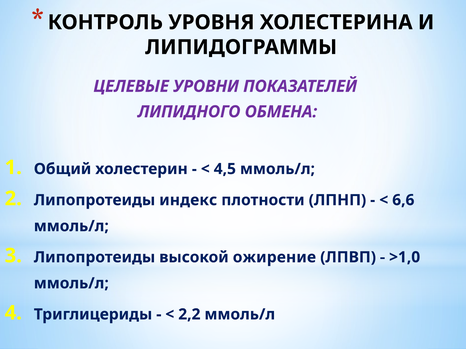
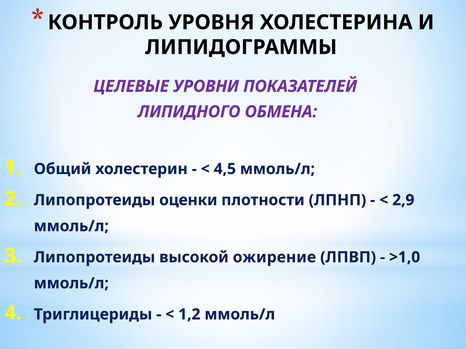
индекс: индекс -> оценки
6,6: 6,6 -> 2,9
2,2: 2,2 -> 1,2
